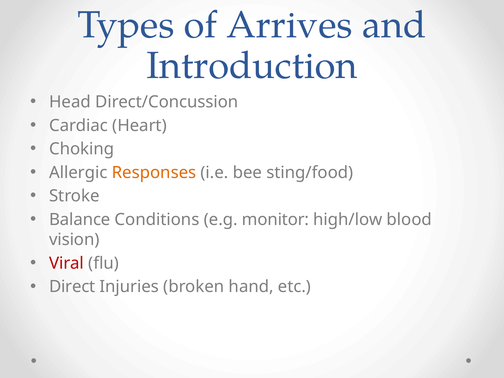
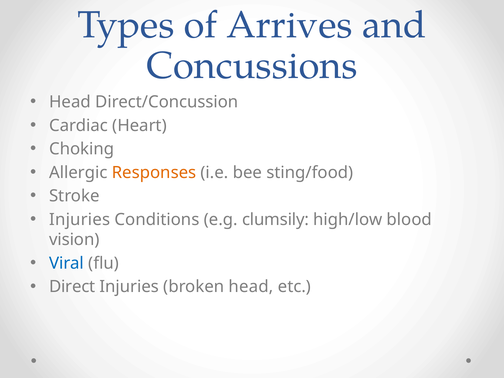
Introduction: Introduction -> Concussions
Balance at (80, 220): Balance -> Injuries
monitor: monitor -> clumsily
Viral colour: red -> blue
broken hand: hand -> head
